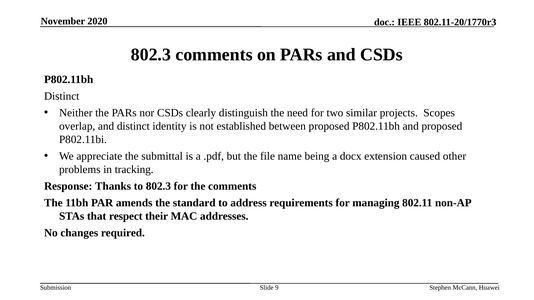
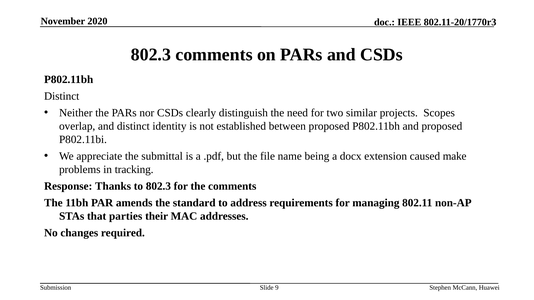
other: other -> make
respect: respect -> parties
